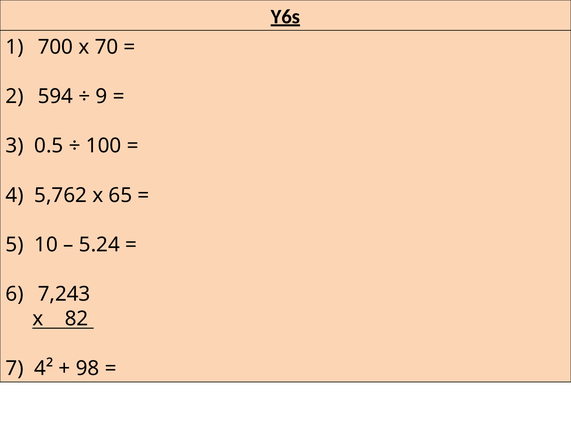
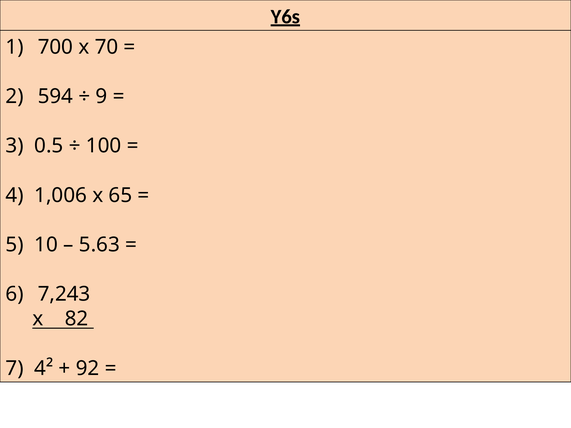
5,762: 5,762 -> 1,006
5.24: 5.24 -> 5.63
98: 98 -> 92
